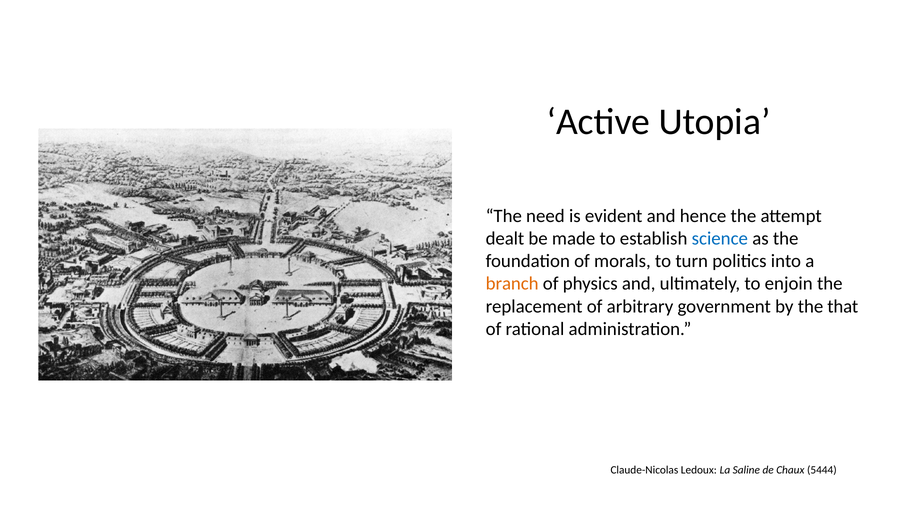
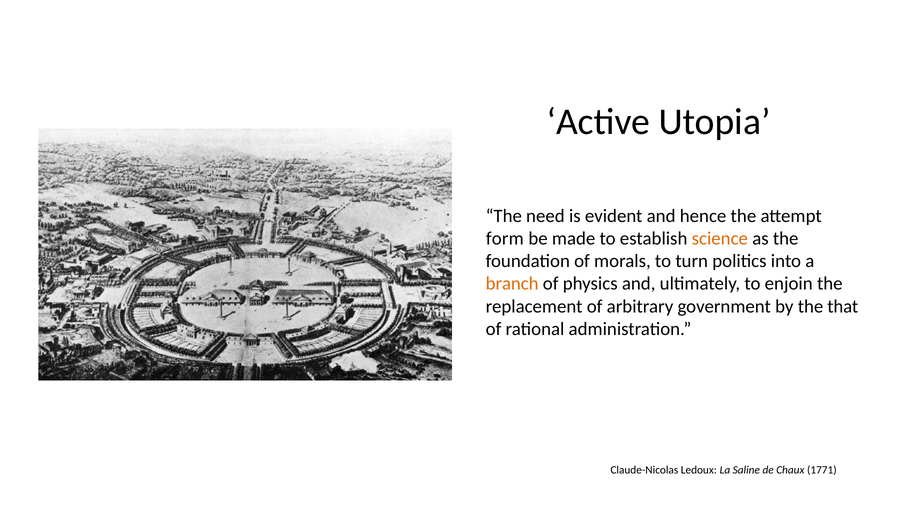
dealt: dealt -> form
science colour: blue -> orange
5444: 5444 -> 1771
